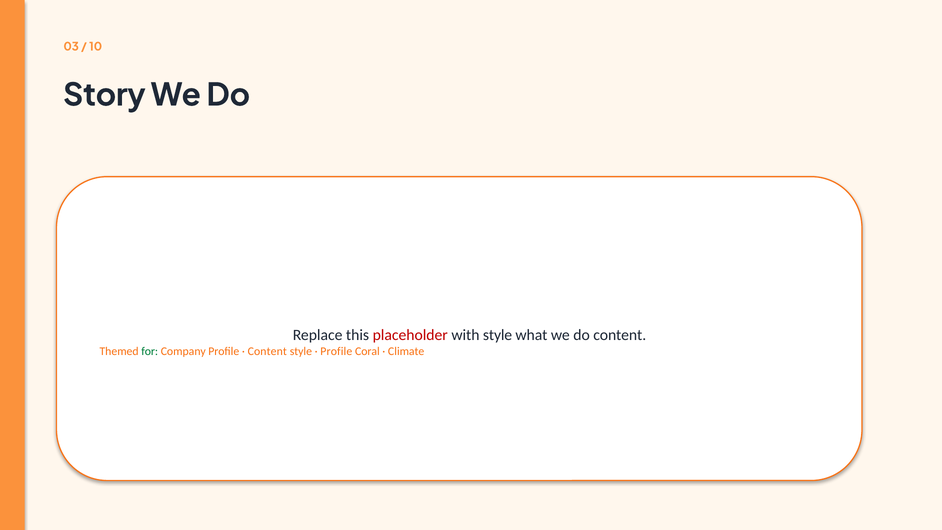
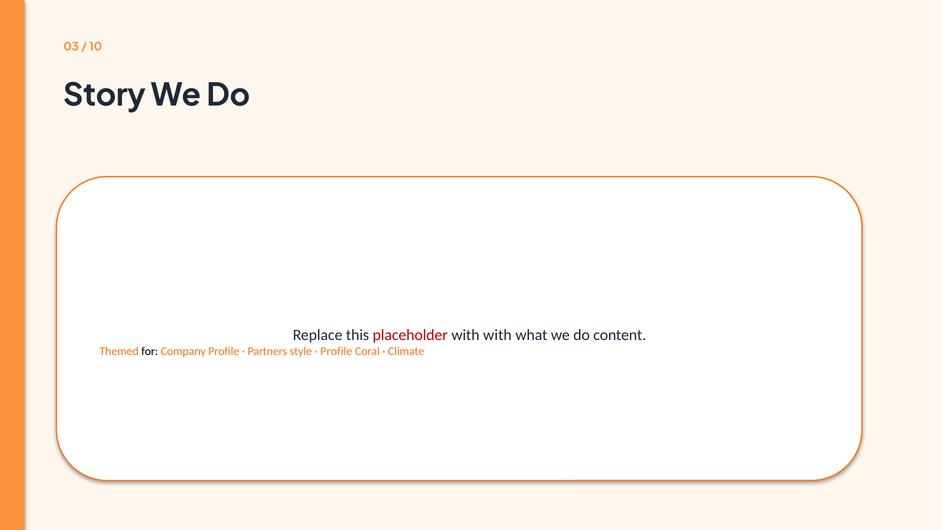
with style: style -> with
for colour: green -> black
Content at (267, 351): Content -> Partners
